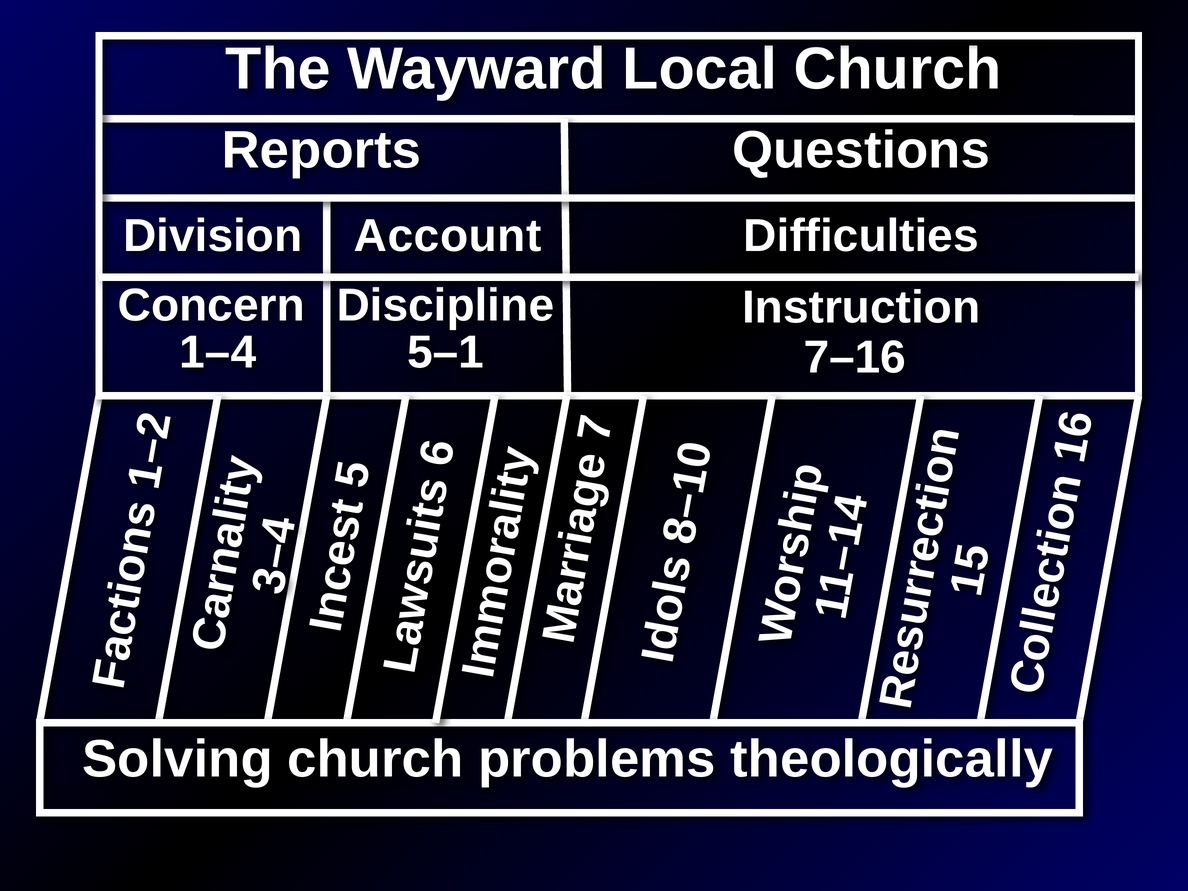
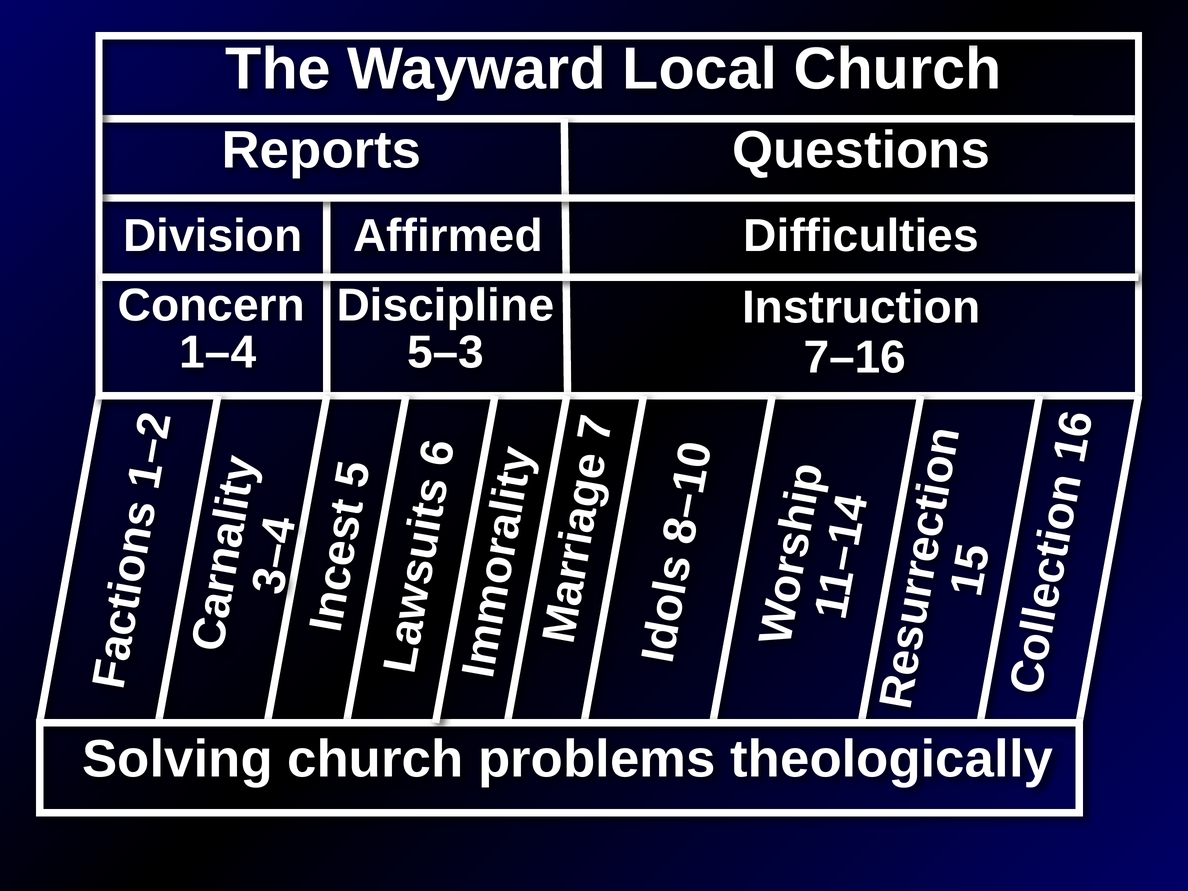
Account: Account -> Affirmed
5–1: 5–1 -> 5–3
